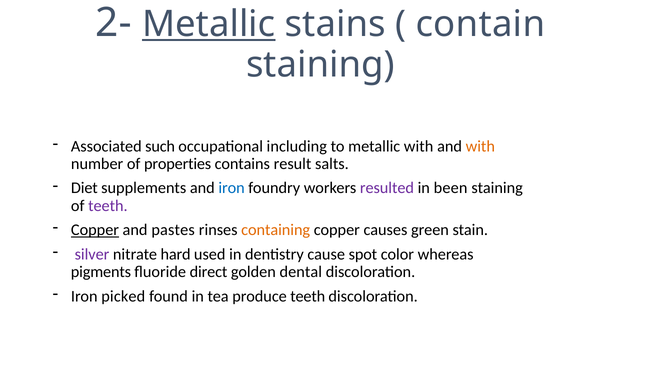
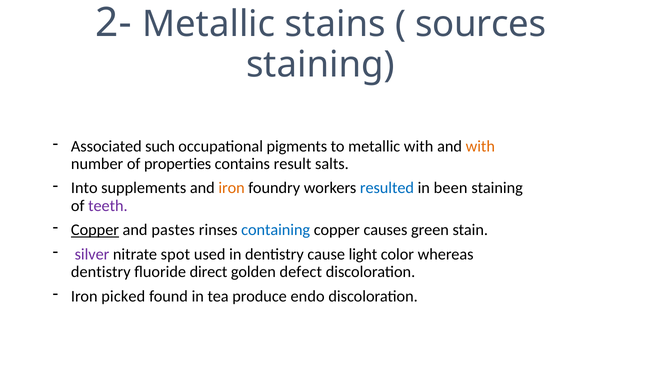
Metallic at (209, 24) underline: present -> none
contain: contain -> sources
including: including -> pigments
Diet: Diet -> Into
iron at (232, 188) colour: blue -> orange
resulted colour: purple -> blue
containing colour: orange -> blue
hard: hard -> spot
spot: spot -> light
pigments at (101, 272): pigments -> dentistry
dental: dental -> defect
produce teeth: teeth -> endo
